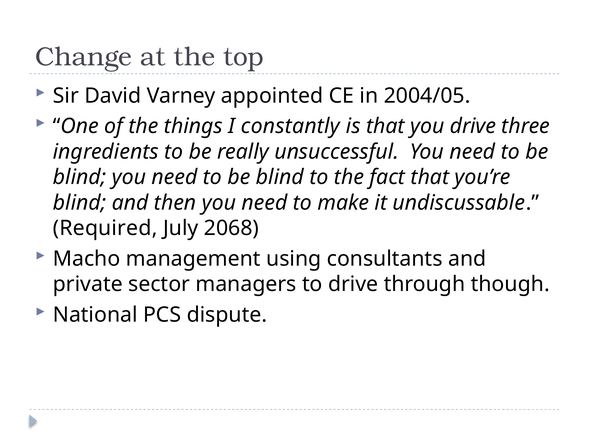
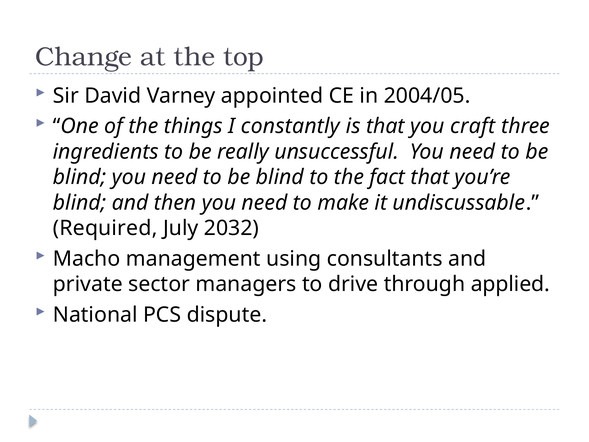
you drive: drive -> craft
2068: 2068 -> 2032
though: though -> applied
